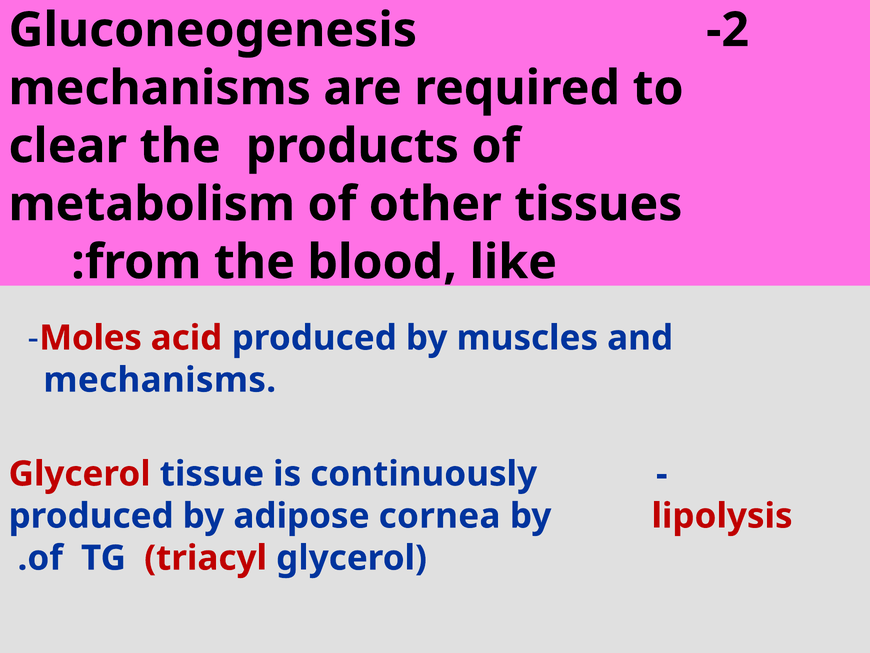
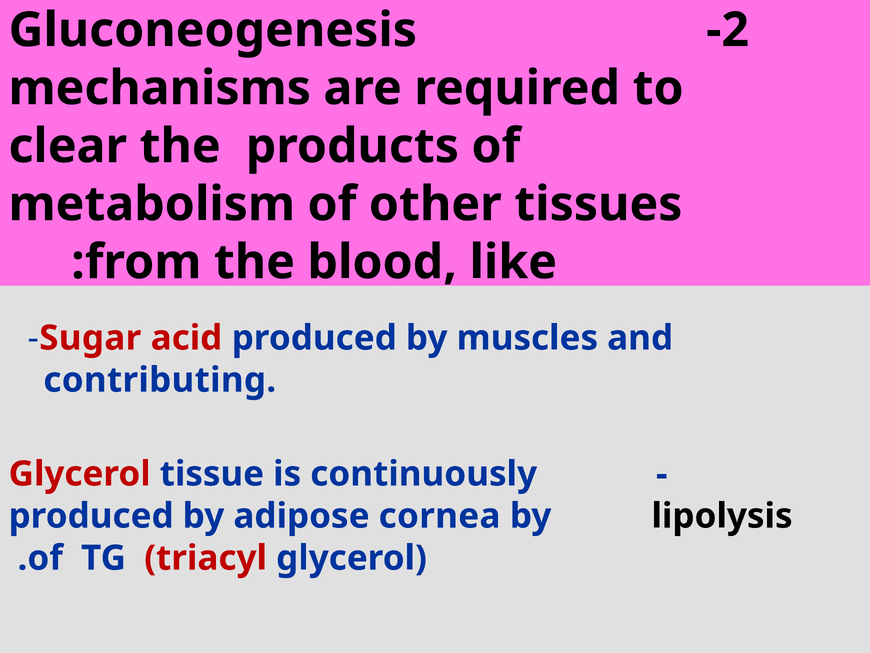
Moles: Moles -> Sugar
mechanisms at (160, 380): mechanisms -> contributing
lipolysis colour: red -> black
